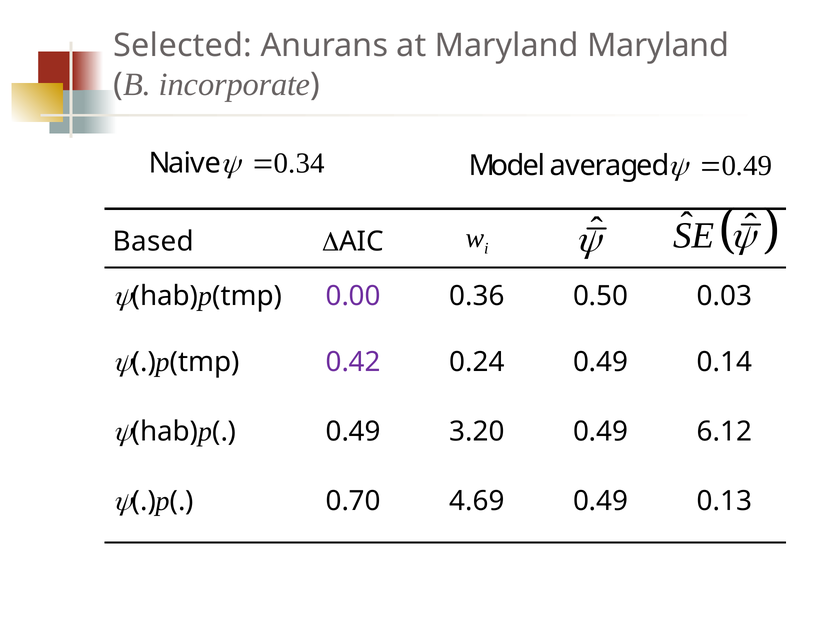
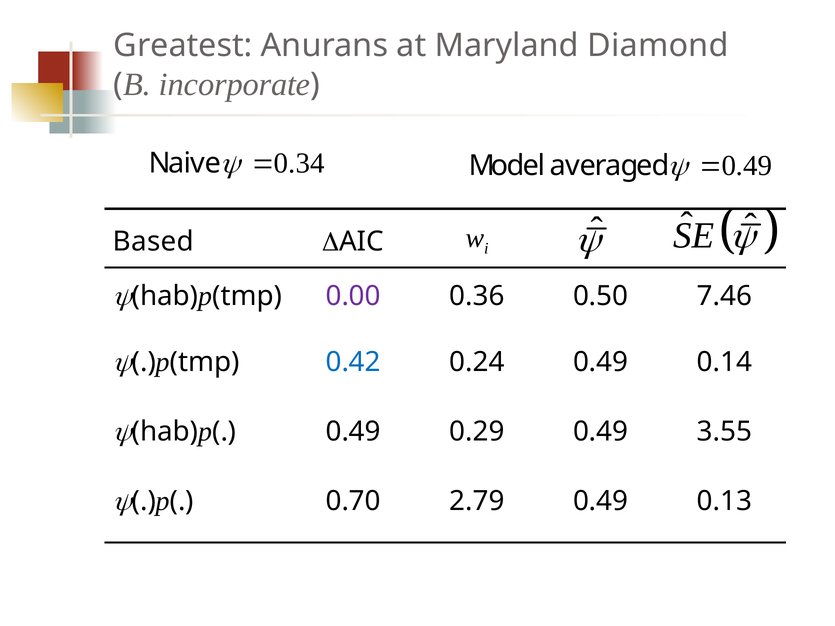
Selected: Selected -> Greatest
Maryland Maryland: Maryland -> Diamond
0.03: 0.03 -> 7.46
0.42 colour: purple -> blue
3.20: 3.20 -> 0.29
6.12: 6.12 -> 3.55
4.69: 4.69 -> 2.79
